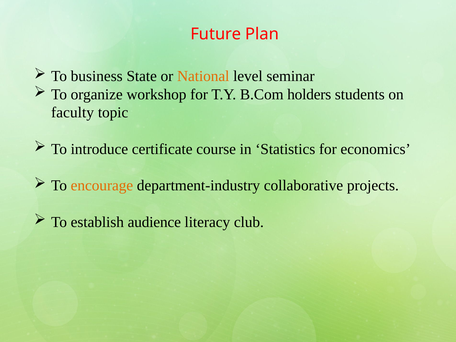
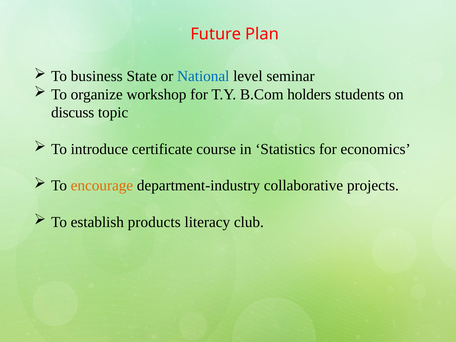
National colour: orange -> blue
faculty: faculty -> discuss
audience: audience -> products
